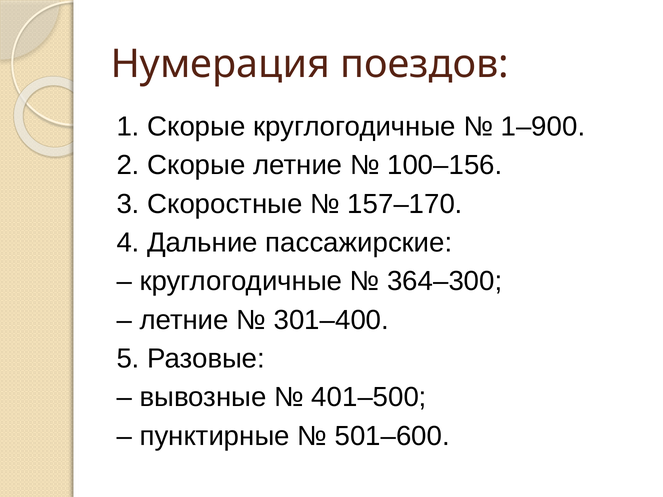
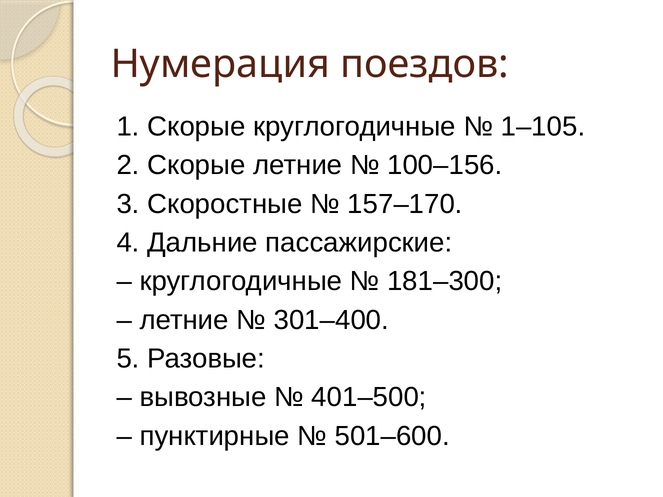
1–900: 1–900 -> 1–105
364–300: 364–300 -> 181–300
